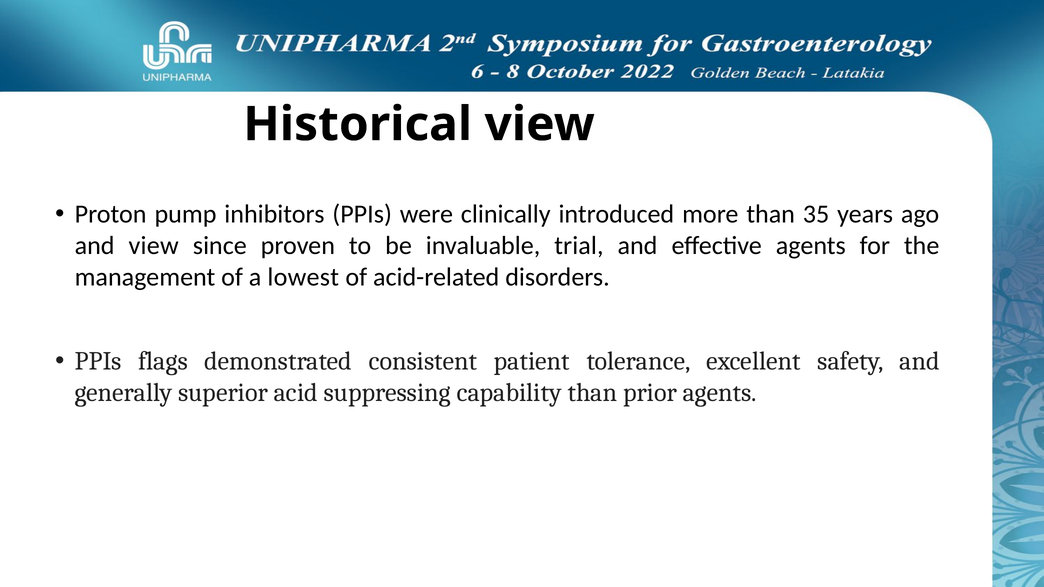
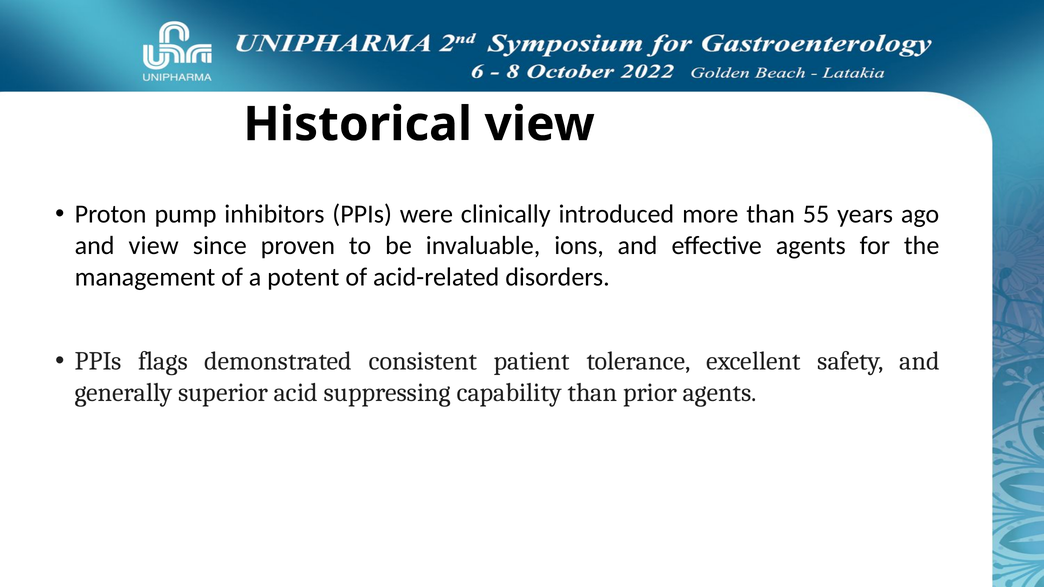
35: 35 -> 55
trial: trial -> ions
lowest: lowest -> potent
